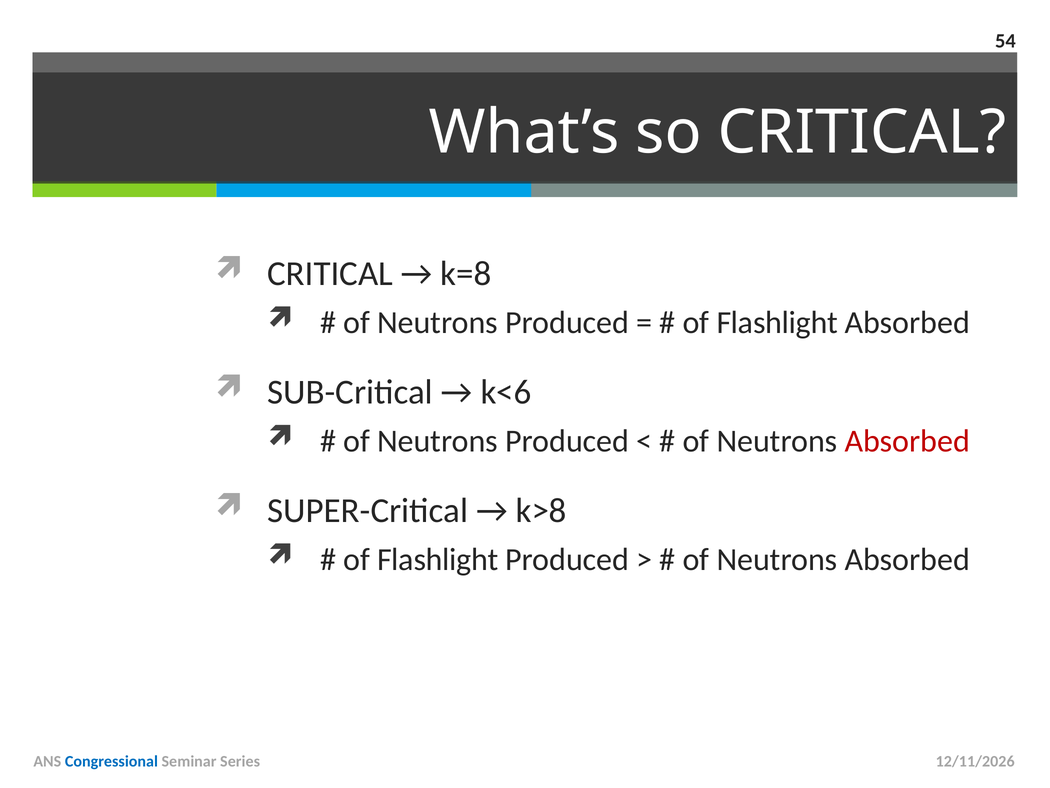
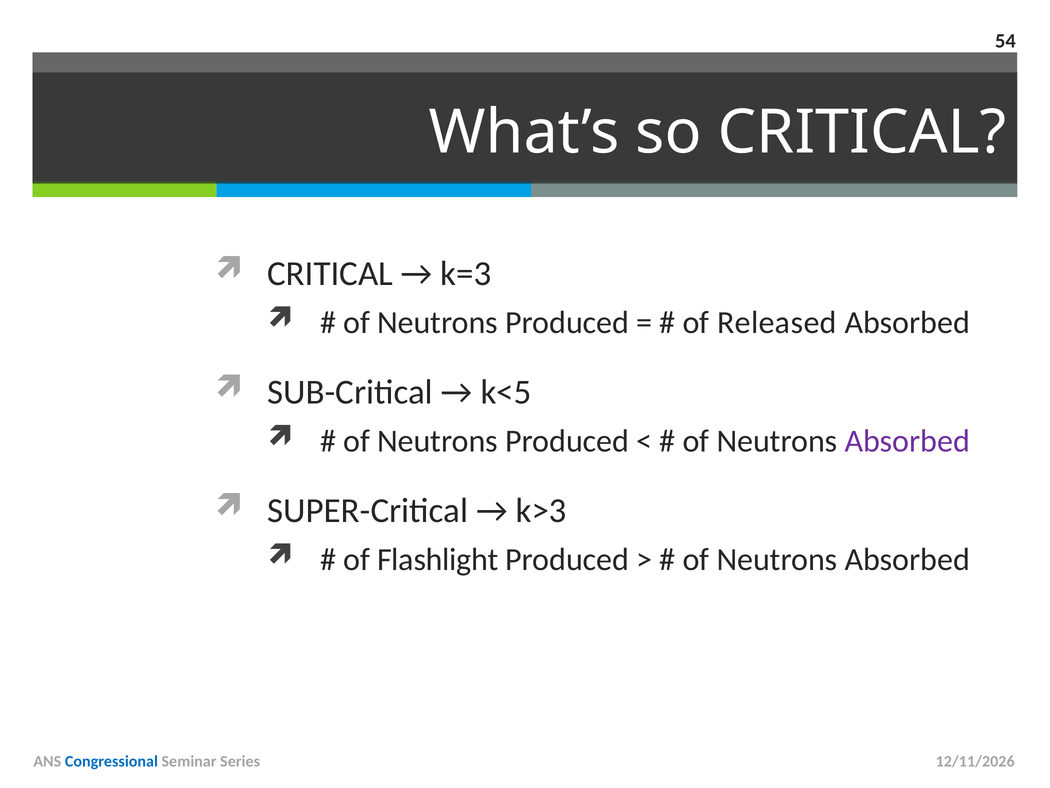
k=8: k=8 -> k=3
Flashlight at (777, 323): Flashlight -> Released
k<6: k<6 -> k<5
Absorbed at (907, 441) colour: red -> purple
k>8: k>8 -> k>3
